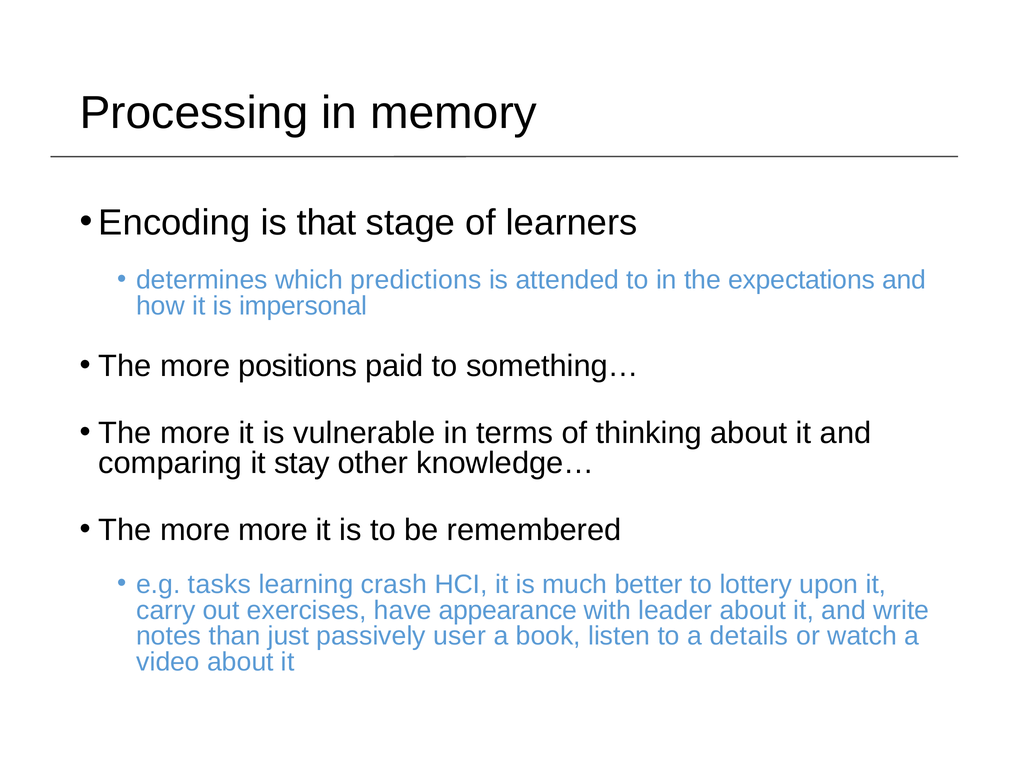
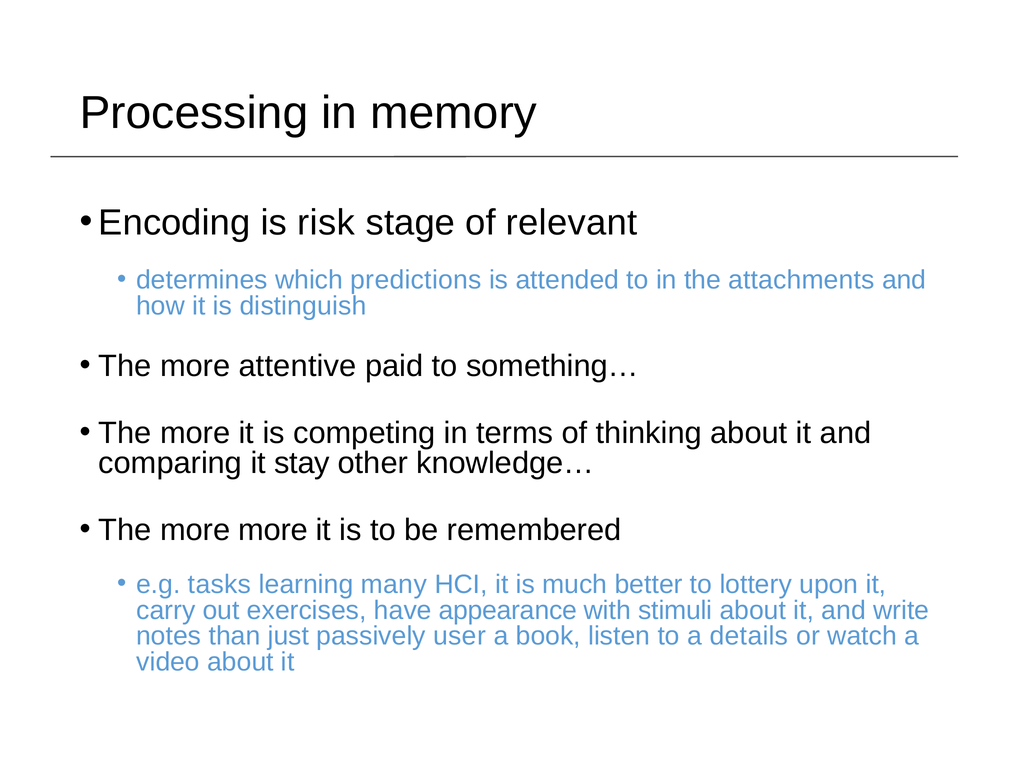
that: that -> risk
learners: learners -> relevant
expectations: expectations -> attachments
impersonal: impersonal -> distinguish
positions: positions -> attentive
vulnerable: vulnerable -> competing
crash: crash -> many
leader: leader -> stimuli
